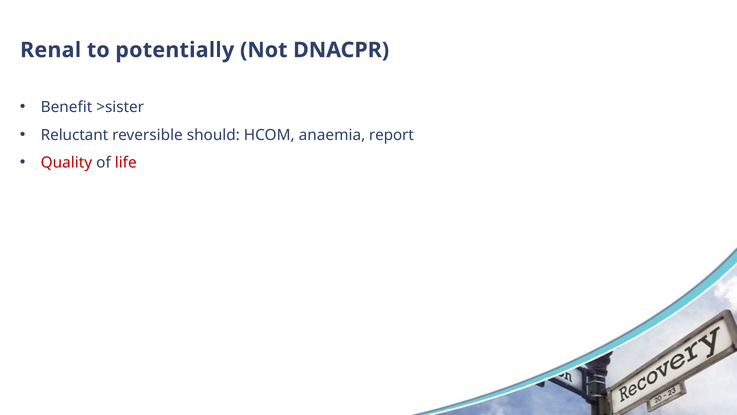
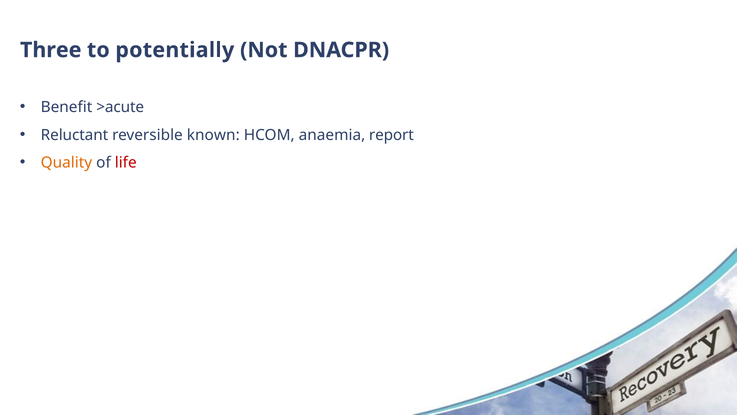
Renal: Renal -> Three
>sister: >sister -> >acute
should: should -> known
Quality colour: red -> orange
